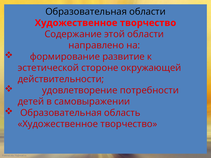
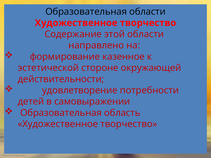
развитие: развитие -> казенное
